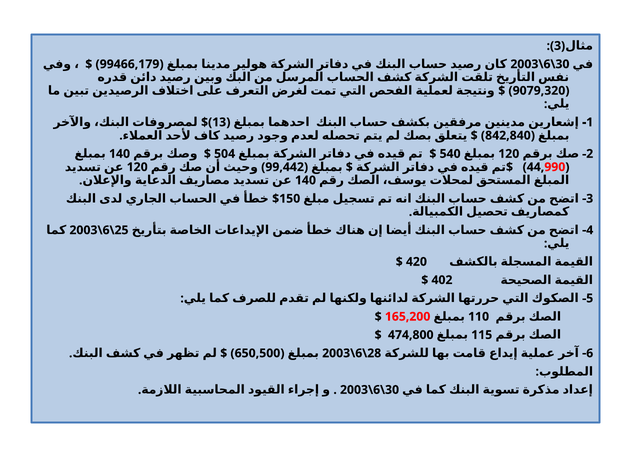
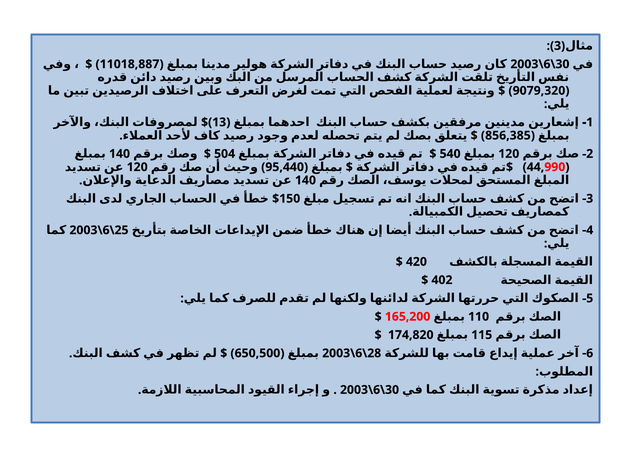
99466,179: 99466,179 -> 11018,887
842,840: 842,840 -> 856,385
99,442: 99,442 -> 95,440
474,800: 474,800 -> 174,820
